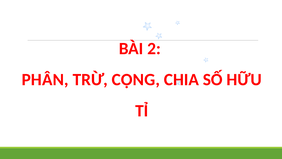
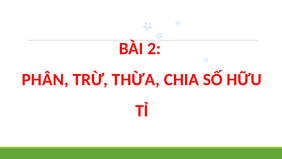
CỘNG: CỘNG -> THỪA
